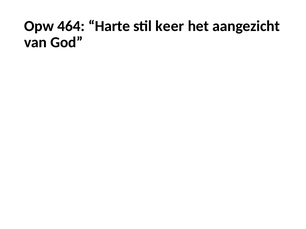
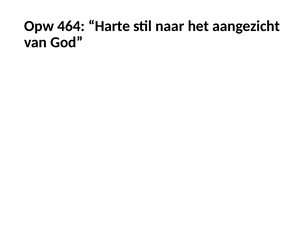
keer: keer -> naar
